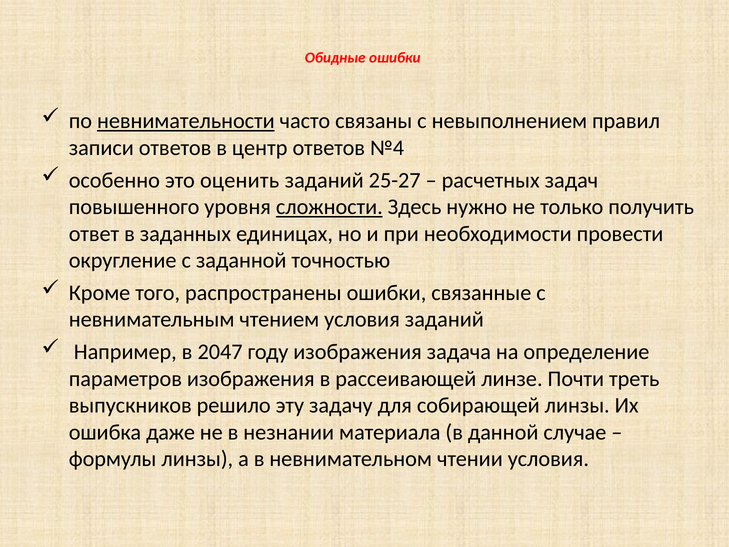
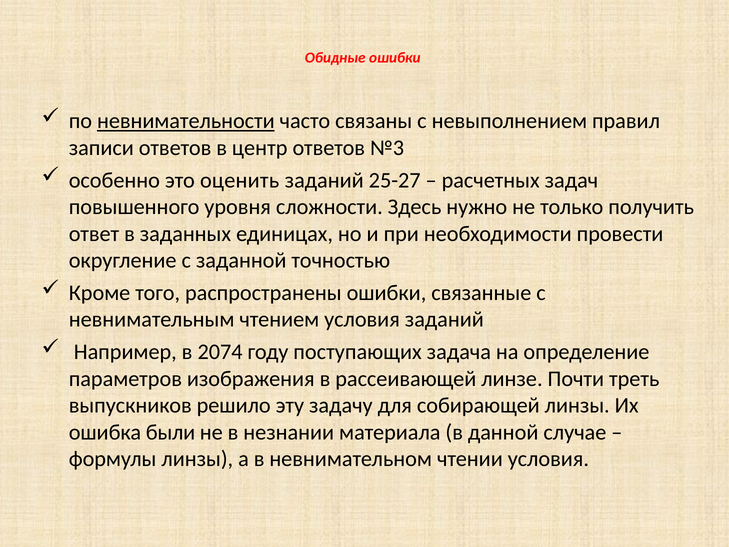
№4: №4 -> №3
сложности underline: present -> none
2047: 2047 -> 2074
году изображения: изображения -> поступающих
даже: даже -> были
